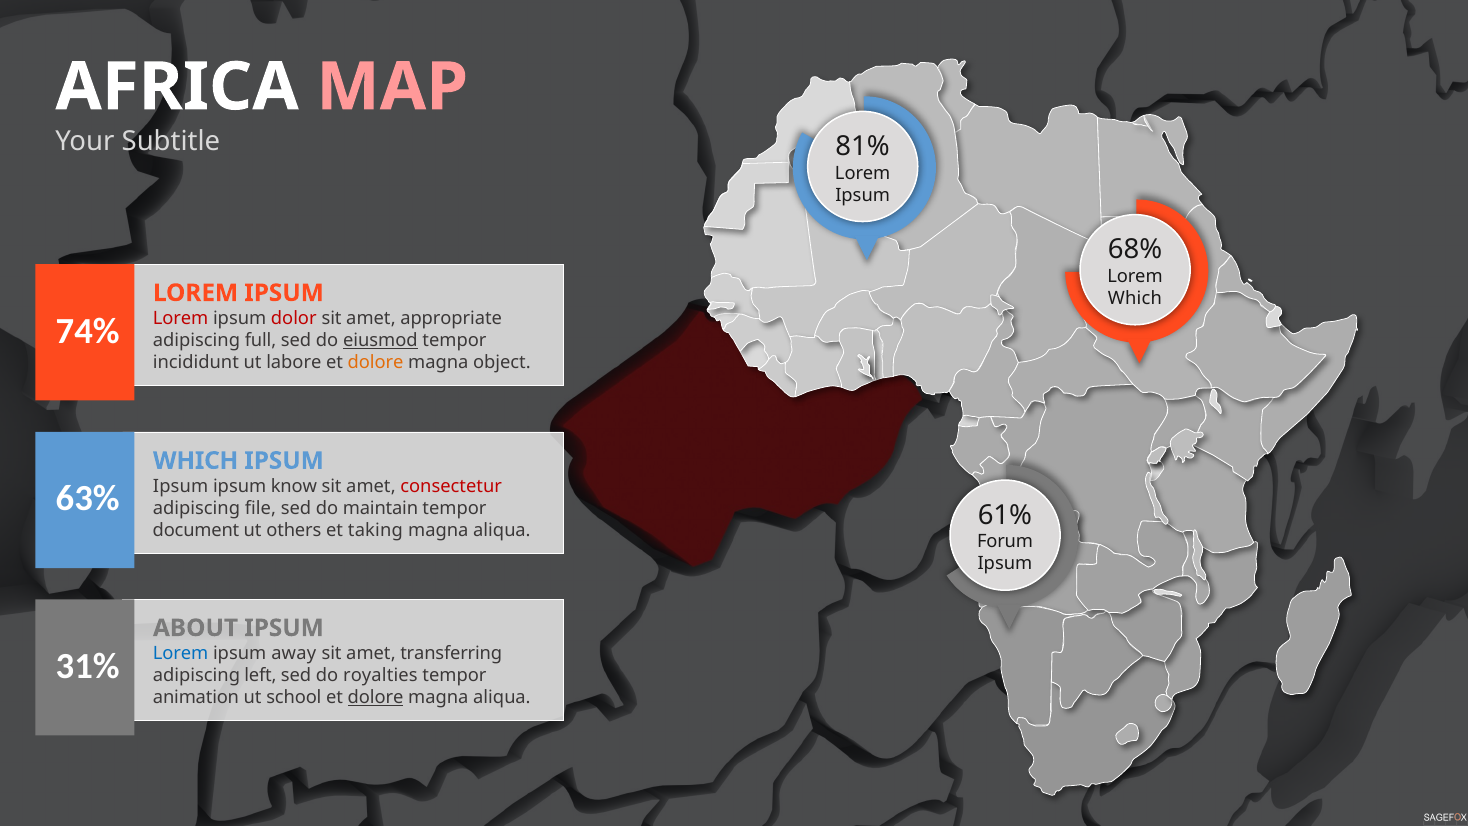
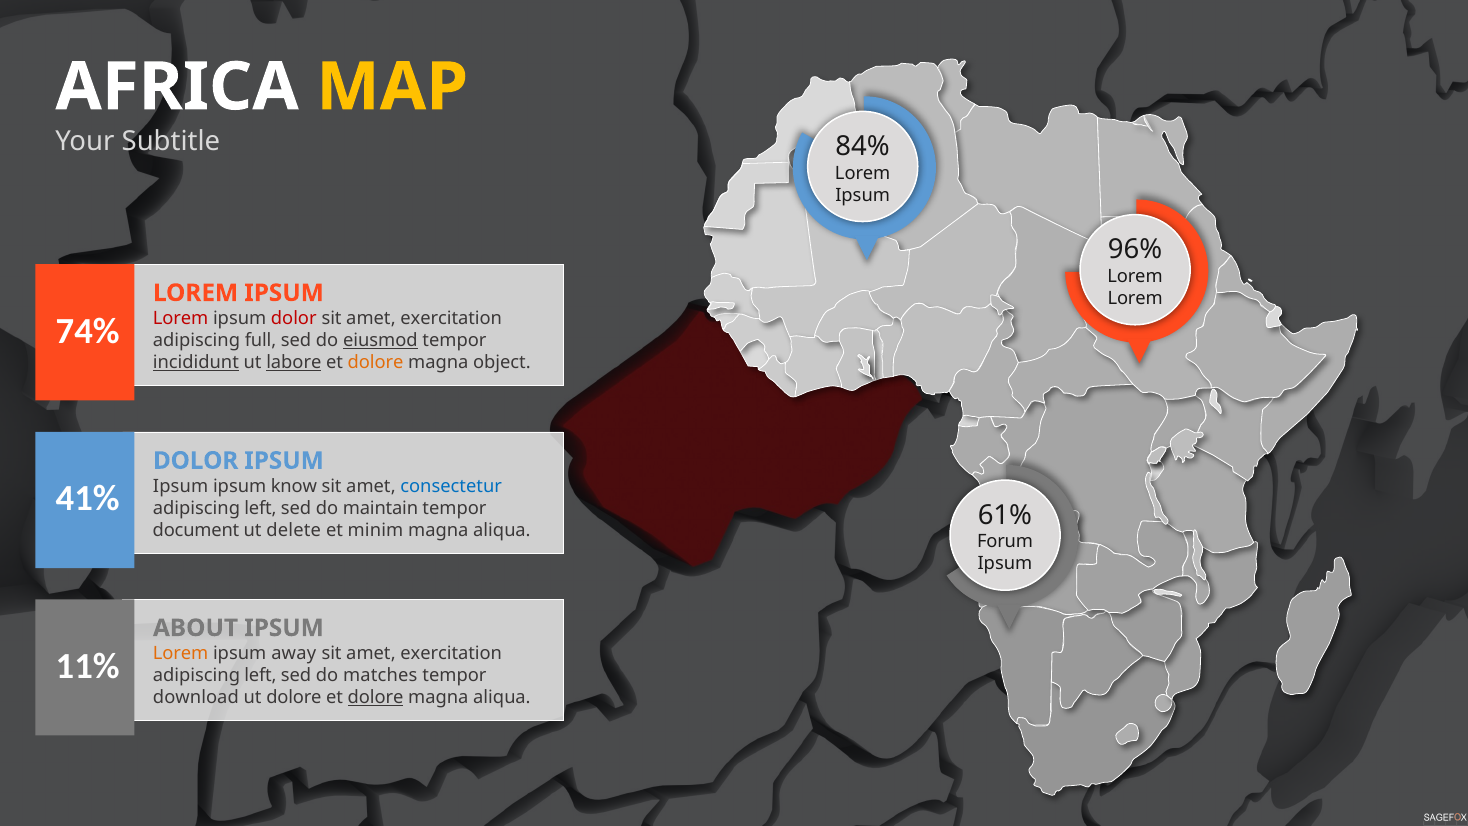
MAP colour: pink -> yellow
81%: 81% -> 84%
68%: 68% -> 96%
Which at (1135, 298): Which -> Lorem
appropriate at (451, 318): appropriate -> exercitation
incididunt underline: none -> present
labore underline: none -> present
WHICH at (196, 461): WHICH -> DOLOR
consectetur colour: red -> blue
63%: 63% -> 41%
file at (260, 508): file -> left
others: others -> delete
taking: taking -> minim
Lorem at (181, 653) colour: blue -> orange
transferring at (451, 653): transferring -> exercitation
31%: 31% -> 11%
royalties: royalties -> matches
animation: animation -> download
ut school: school -> dolore
